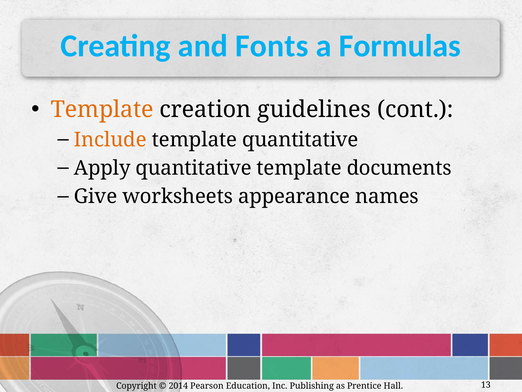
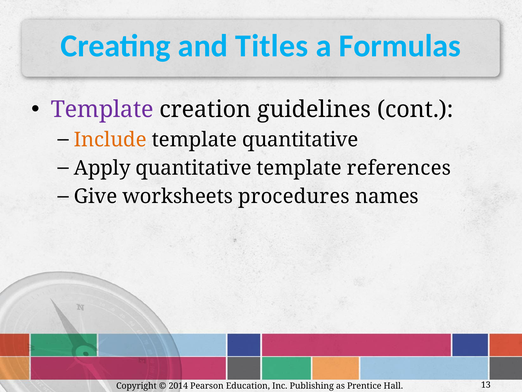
Fonts: Fonts -> Titles
Template at (102, 110) colour: orange -> purple
documents: documents -> references
appearance: appearance -> procedures
